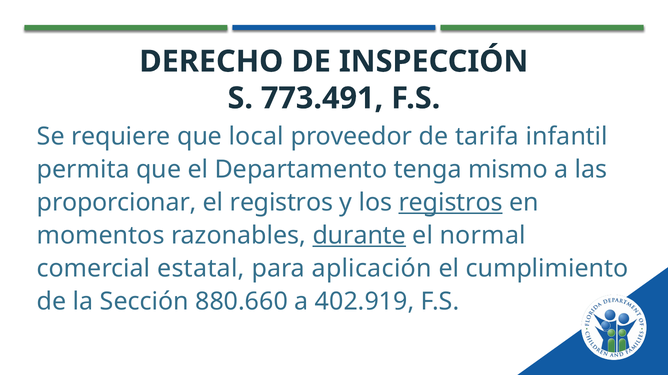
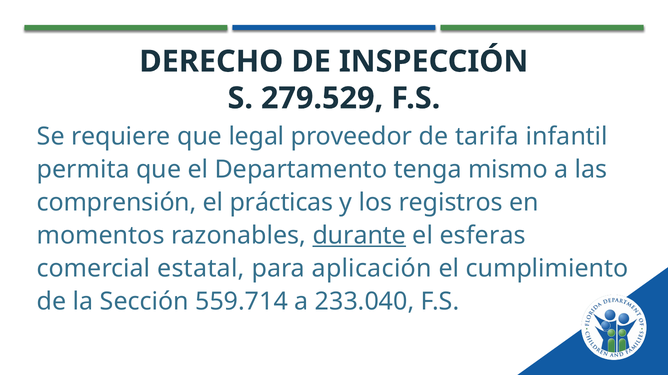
773.491: 773.491 -> 279.529
local: local -> legal
proporcionar: proporcionar -> comprensión
el registros: registros -> prácticas
registros at (451, 203) underline: present -> none
normal: normal -> esferas
880.660: 880.660 -> 559.714
402.919: 402.919 -> 233.040
